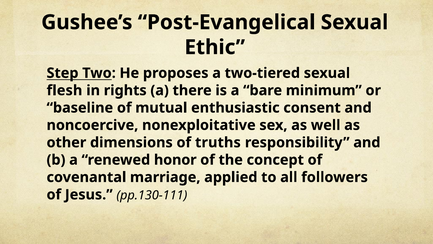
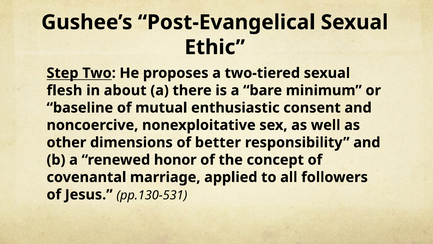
rights: rights -> about
truths: truths -> better
pp.130-111: pp.130-111 -> pp.130-531
